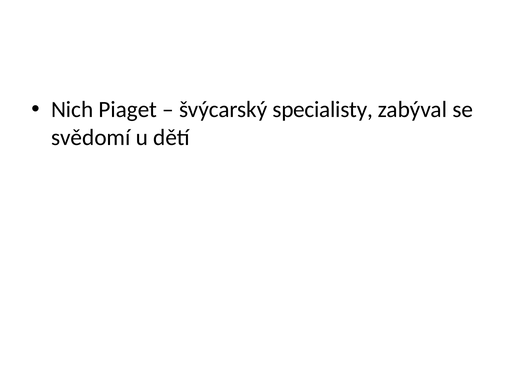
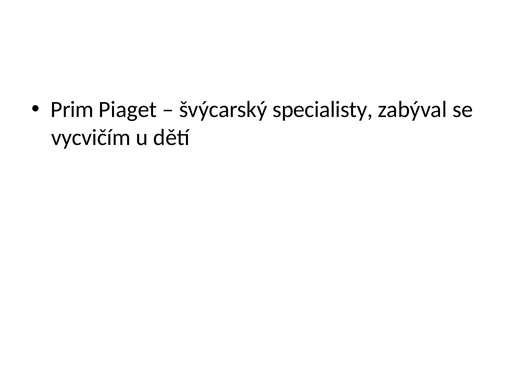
Nich: Nich -> Prim
svědomí: svědomí -> vycvičím
